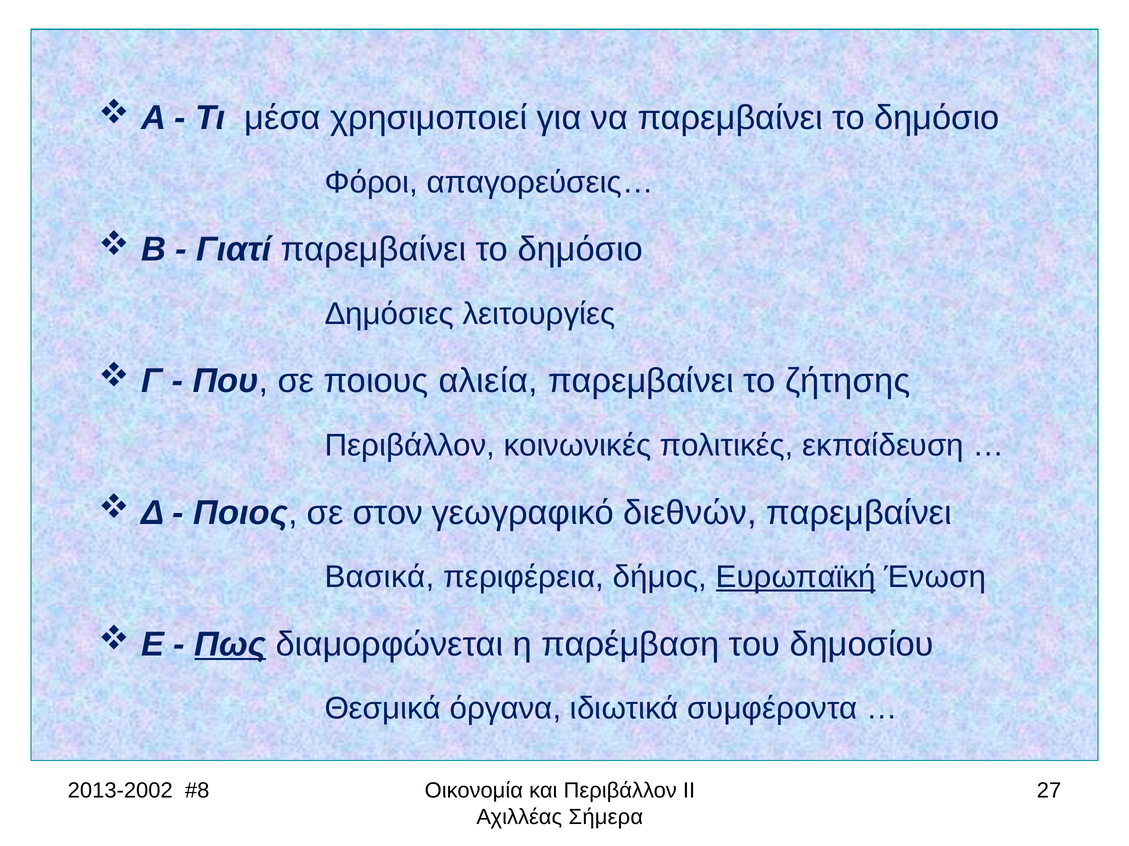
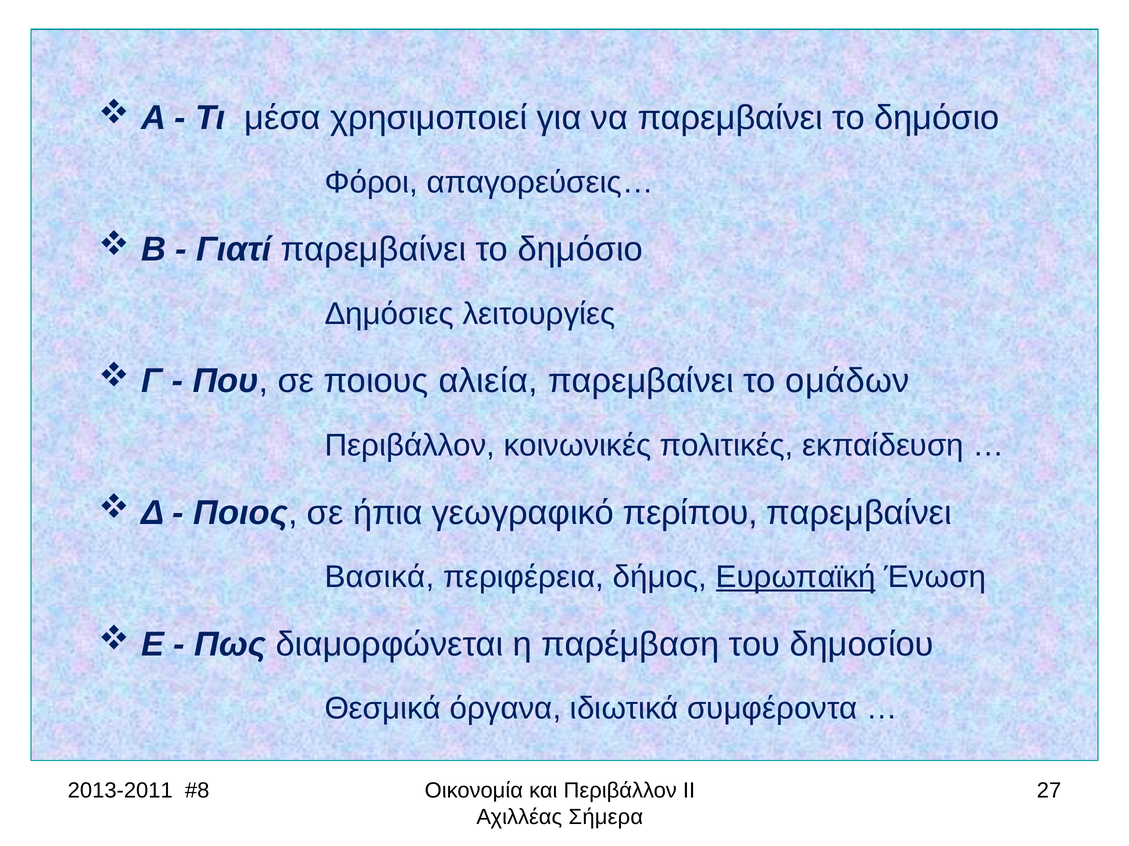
ζήτησης: ζήτησης -> ομάδων
στον: στον -> ήπια
διεθνών: διεθνών -> περίπου
Πως underline: present -> none
2013-2002: 2013-2002 -> 2013-2011
